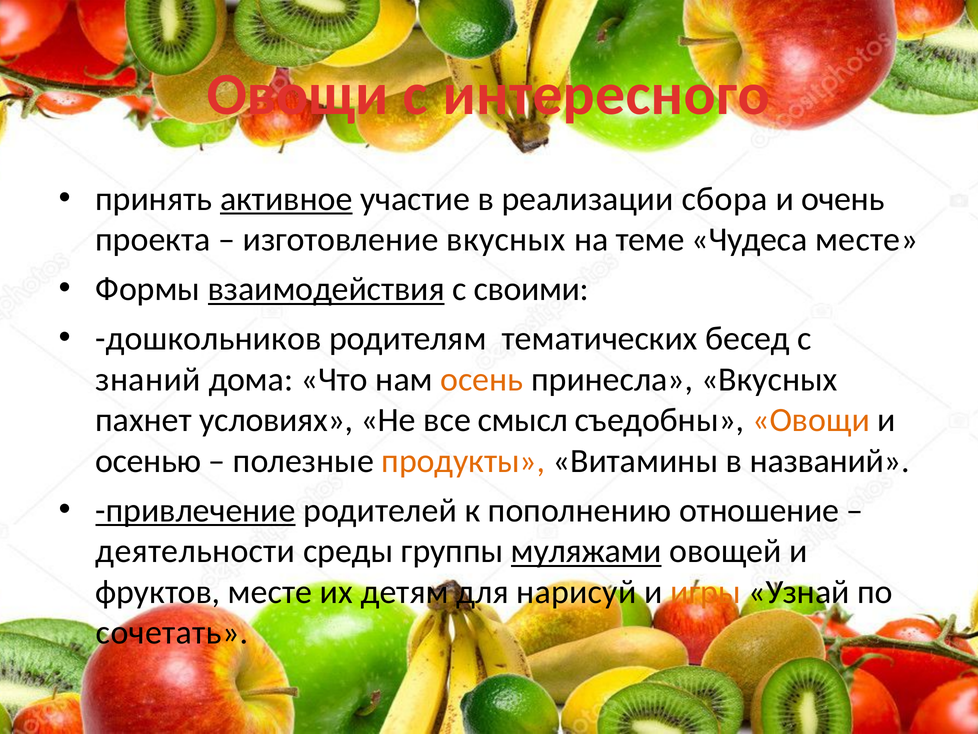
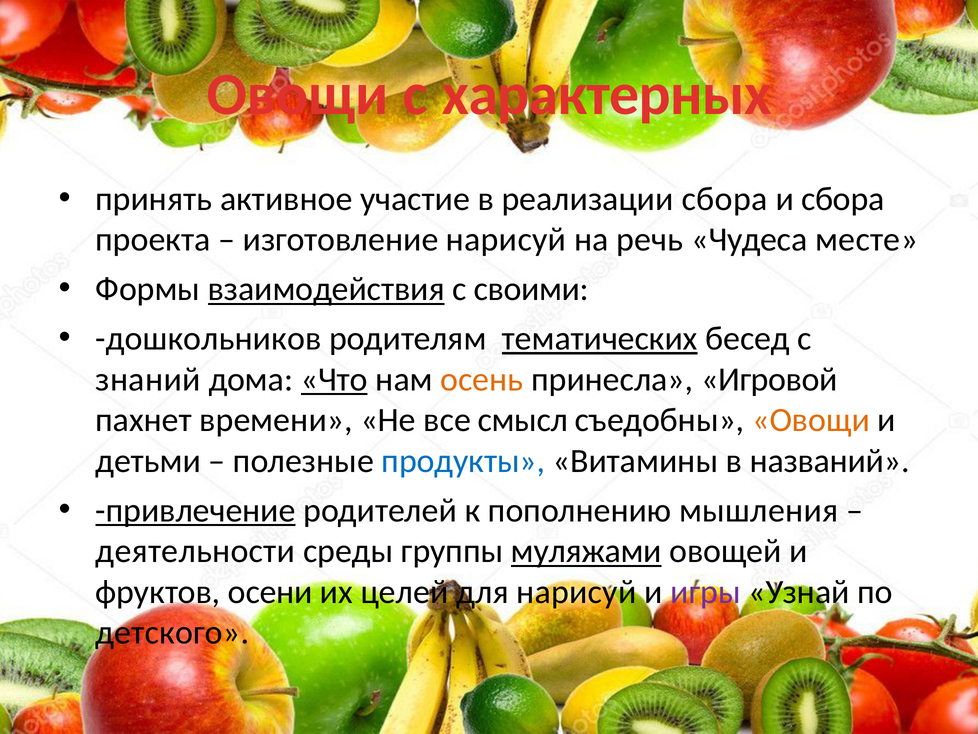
интересного: интересного -> характерных
активное underline: present -> none
и очень: очень -> сбора
изготовление вкусных: вкусных -> нарисуй
теме: теме -> речь
тематических underline: none -> present
Что underline: none -> present
принесла Вкусных: Вкусных -> Игровой
условиях: условиях -> времени
осенью: осенью -> детьми
продукты colour: orange -> blue
отношение: отношение -> мышления
фруктов месте: месте -> осени
детям: детям -> целей
игры colour: orange -> purple
сочетать: сочетать -> детского
